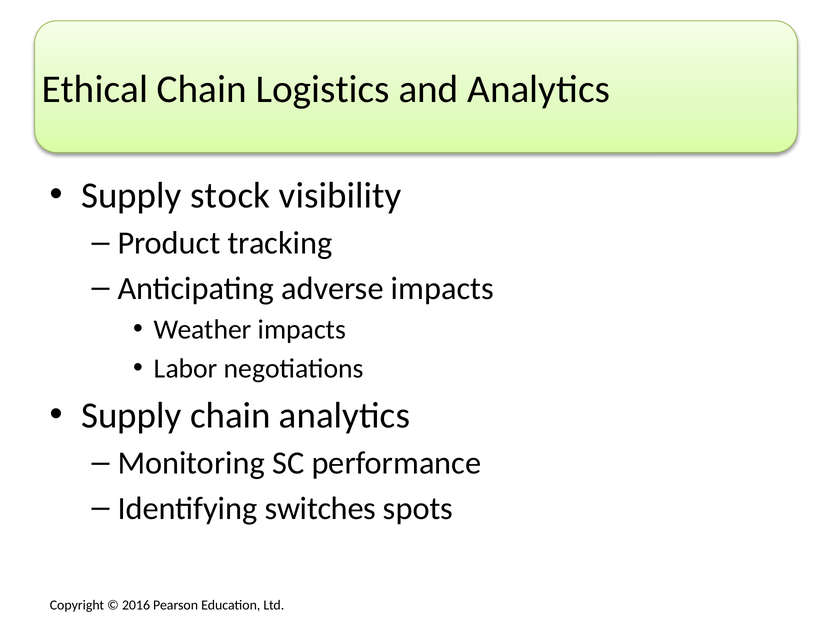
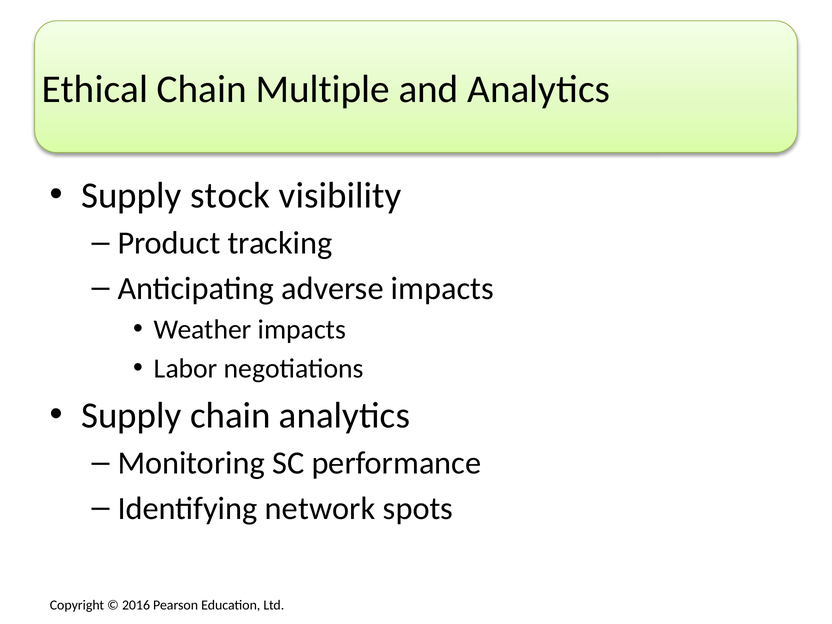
Logistics: Logistics -> Multiple
switches: switches -> network
